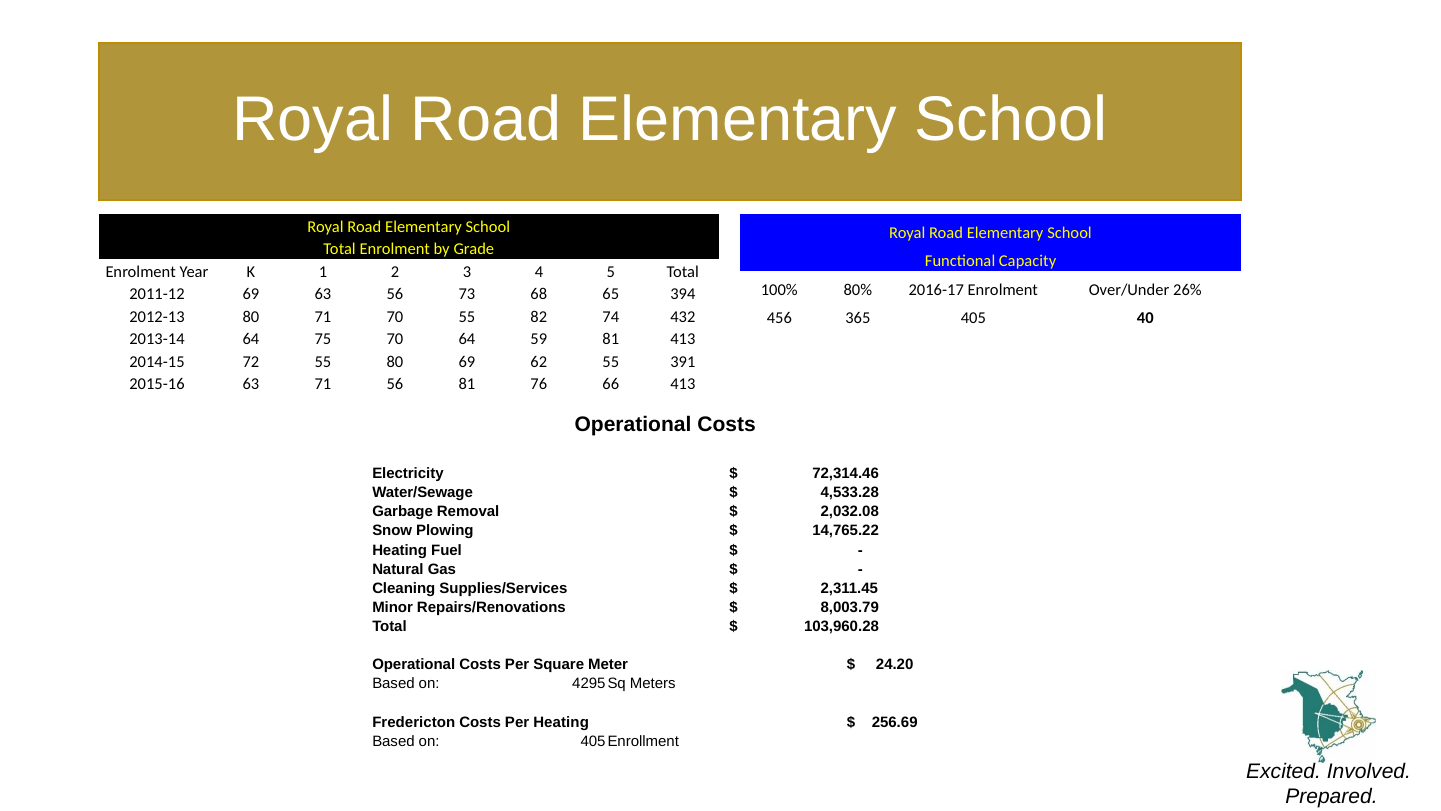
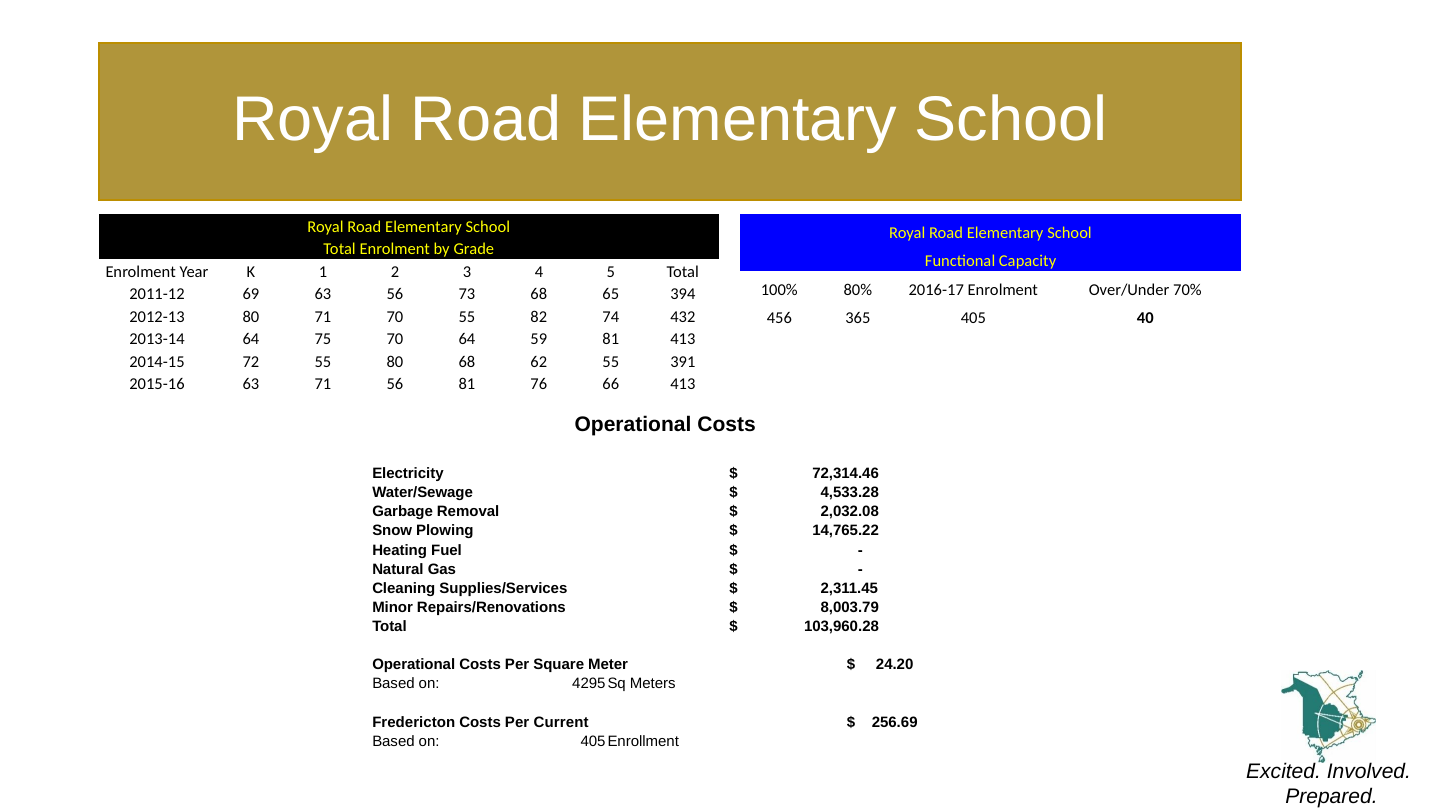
26%: 26% -> 70%
80 69: 69 -> 68
Per Heating: Heating -> Current
